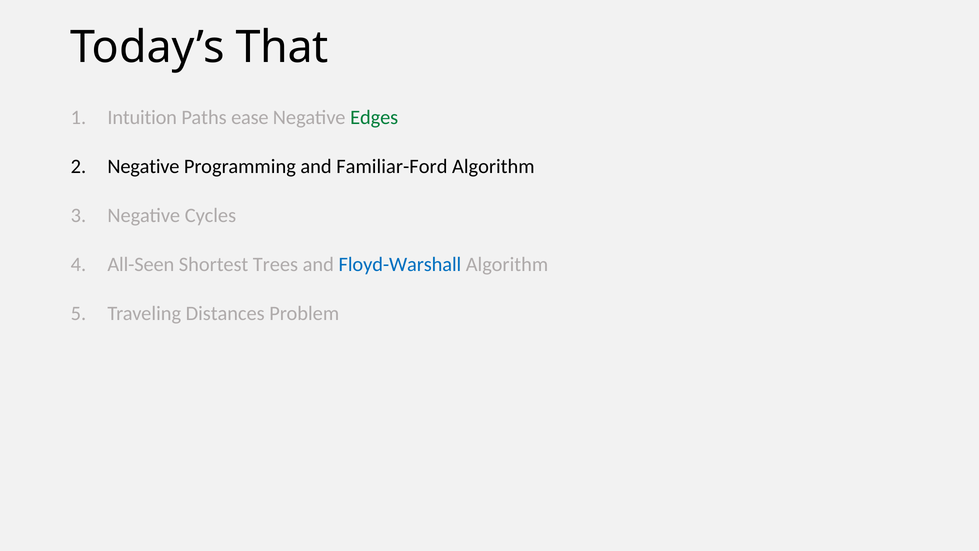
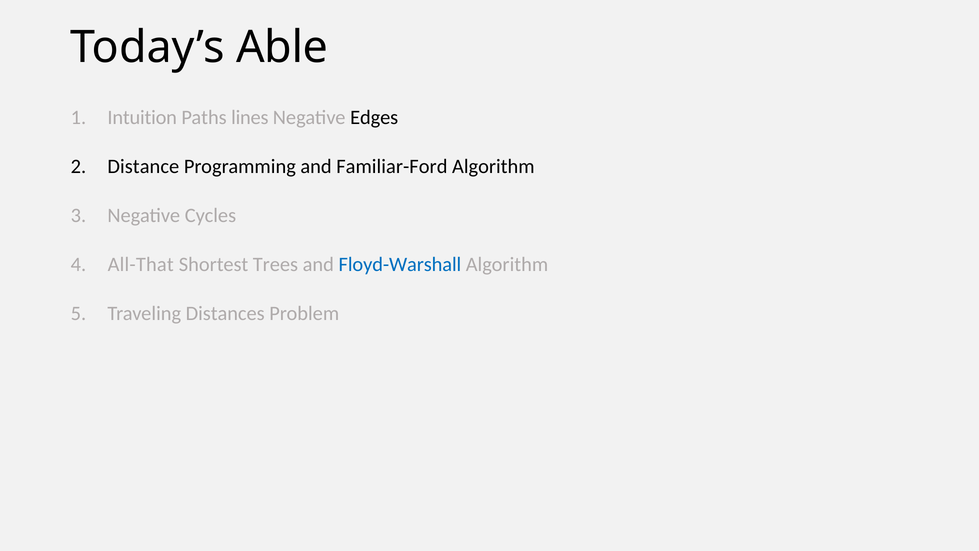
That: That -> Able
ease: ease -> lines
Edges colour: green -> black
Negative at (143, 166): Negative -> Distance
All-Seen: All-Seen -> All-That
